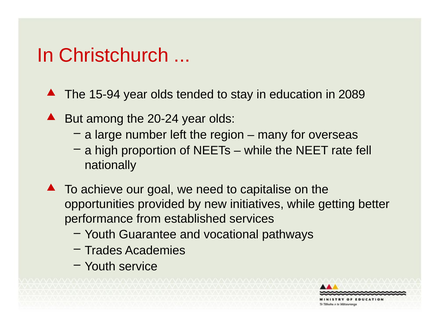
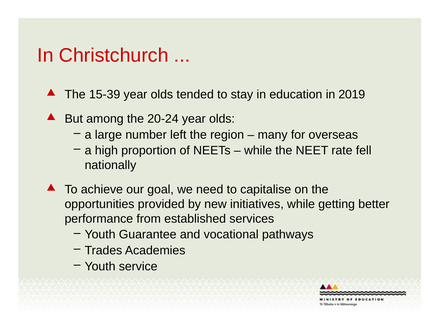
15-94: 15-94 -> 15-39
2089: 2089 -> 2019
